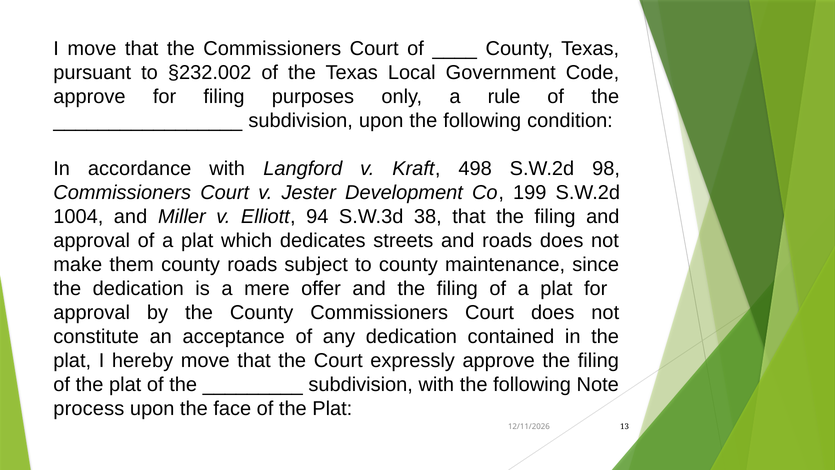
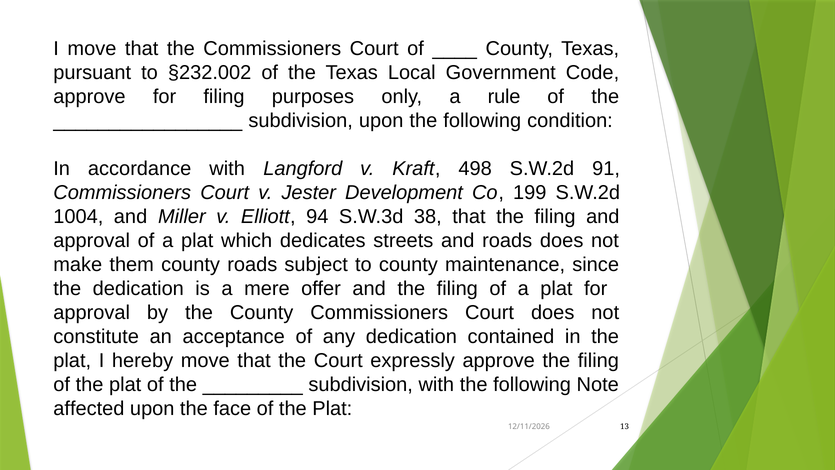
98: 98 -> 91
process: process -> affected
